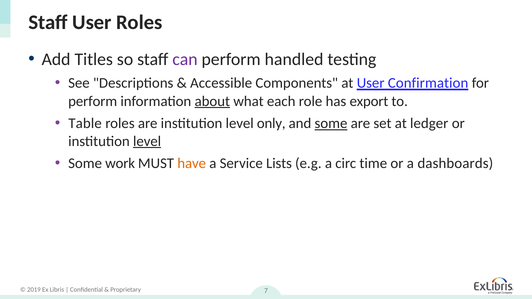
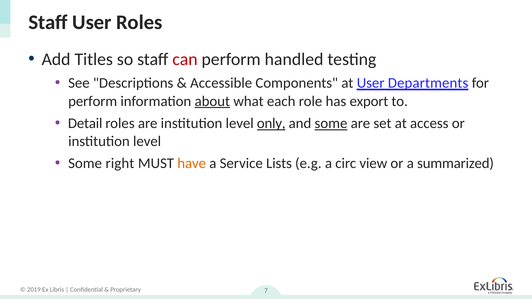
can colour: purple -> red
Confirmation: Confirmation -> Departments
Table: Table -> Detail
only underline: none -> present
ledger: ledger -> access
level at (147, 141) underline: present -> none
work: work -> right
time: time -> view
dashboards: dashboards -> summarized
